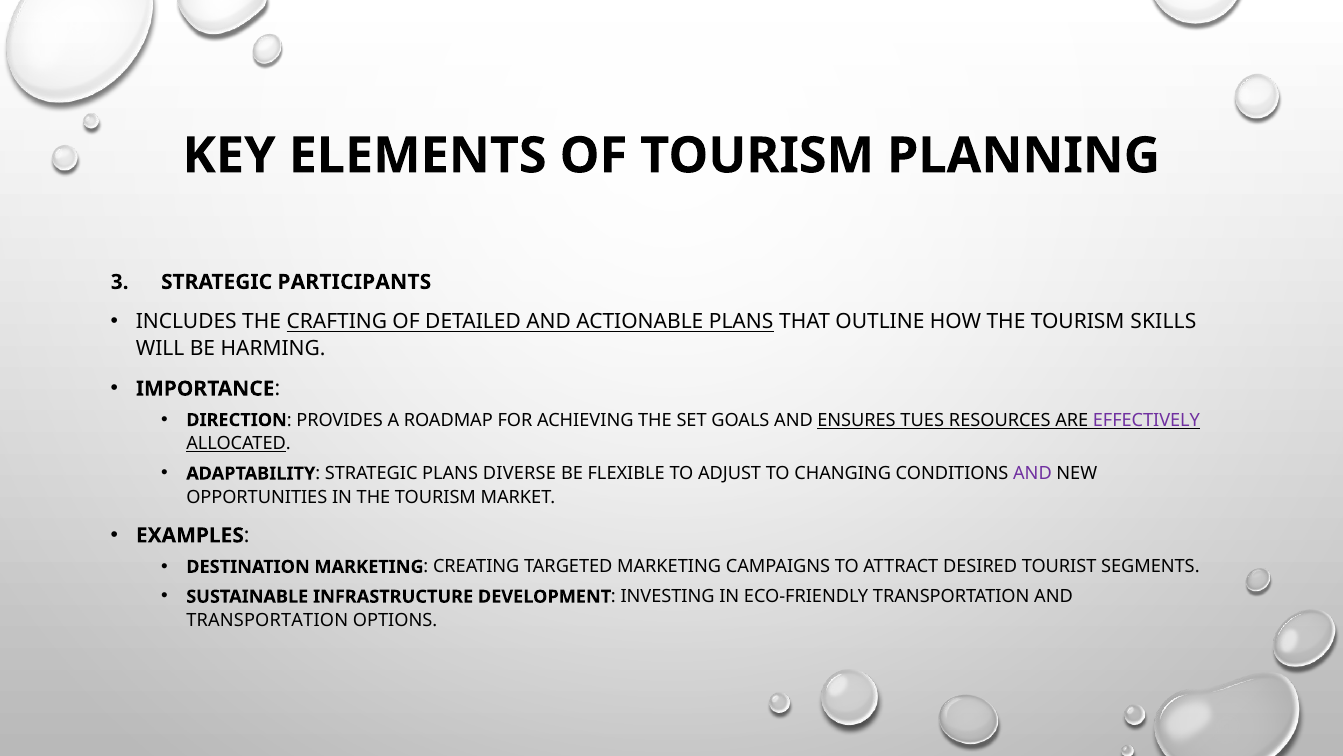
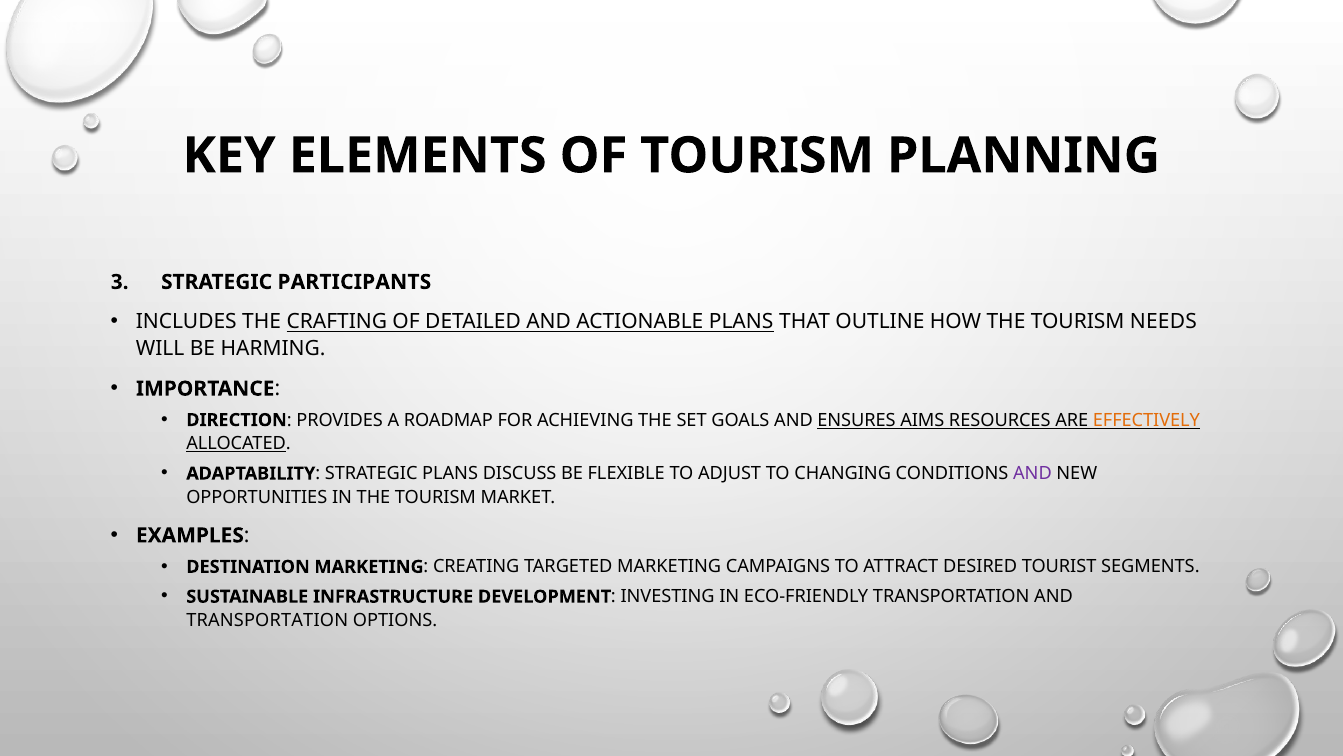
SKILLS: SKILLS -> NEEDS
TUES: TUES -> AIMS
EFFECTIVELY colour: purple -> orange
DIVERSE: DIVERSE -> DISCUSS
